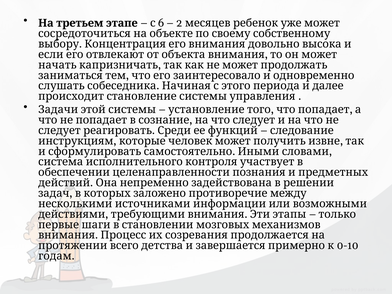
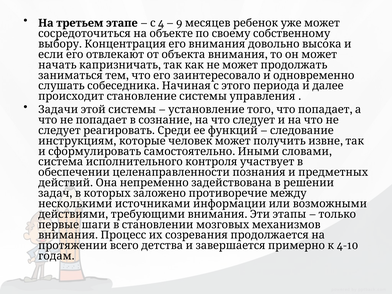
6: 6 -> 4
2: 2 -> 9
0-10: 0-10 -> 4-10
